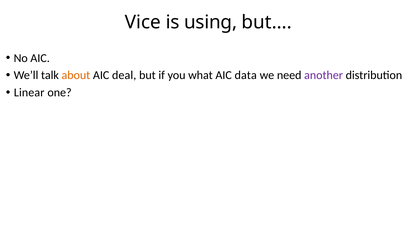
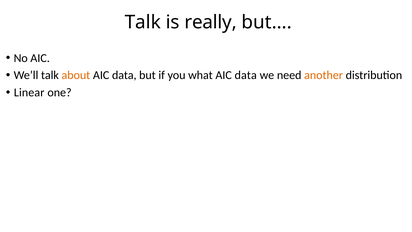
Vice at (143, 22): Vice -> Talk
using: using -> really
deal at (124, 75): deal -> data
another colour: purple -> orange
